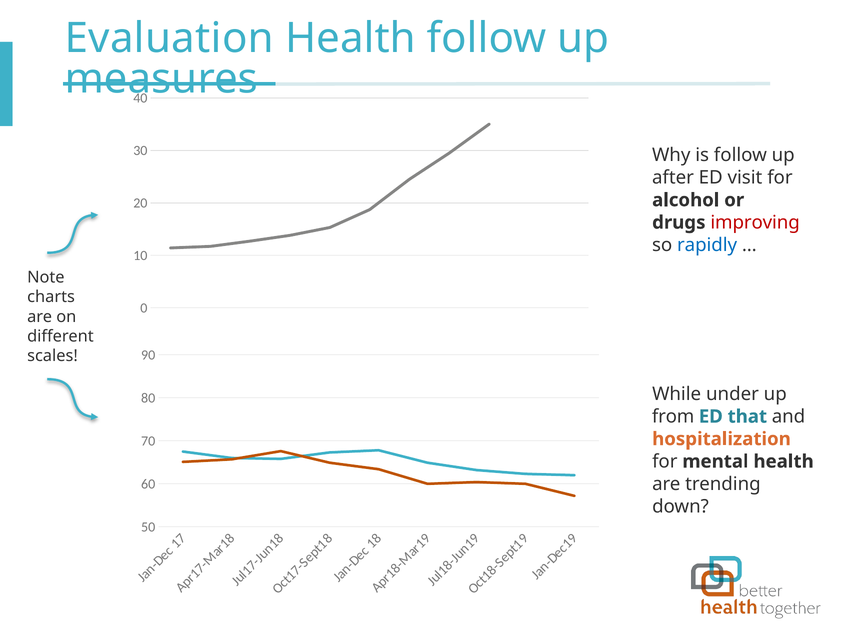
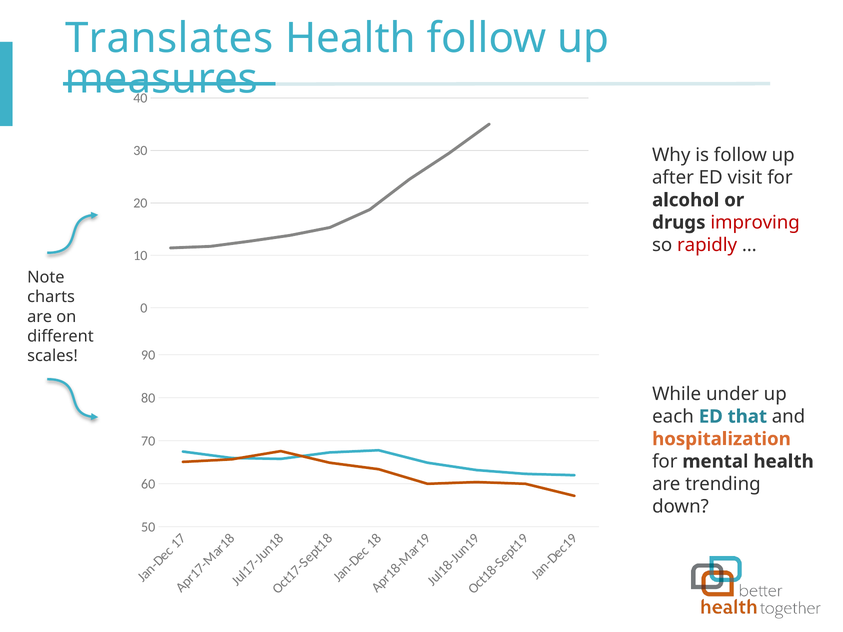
Evaluation: Evaluation -> Translates
rapidly colour: blue -> red
from: from -> each
